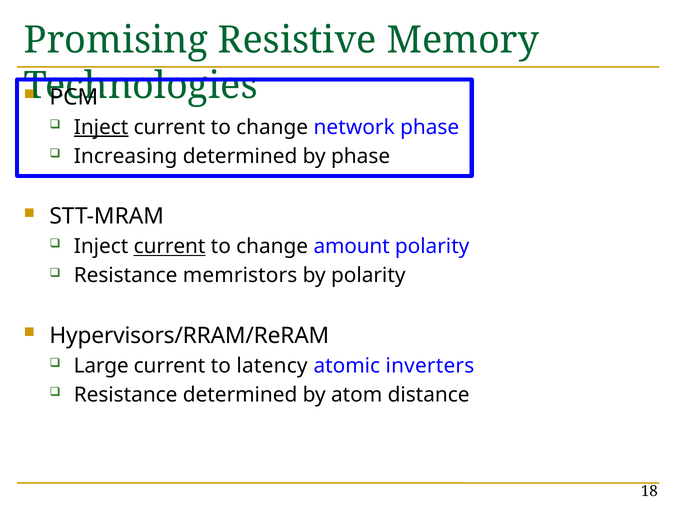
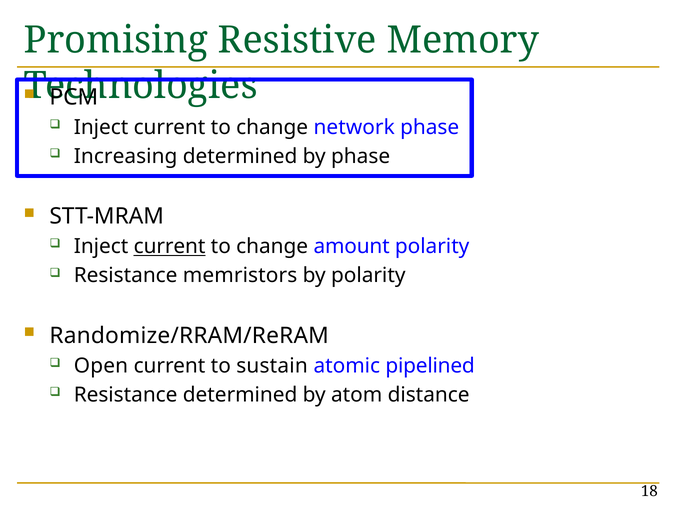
Inject at (101, 127) underline: present -> none
Hypervisors/RRAM/ReRAM: Hypervisors/RRAM/ReRAM -> Randomize/RRAM/ReRAM
Large: Large -> Open
latency: latency -> sustain
inverters: inverters -> pipelined
